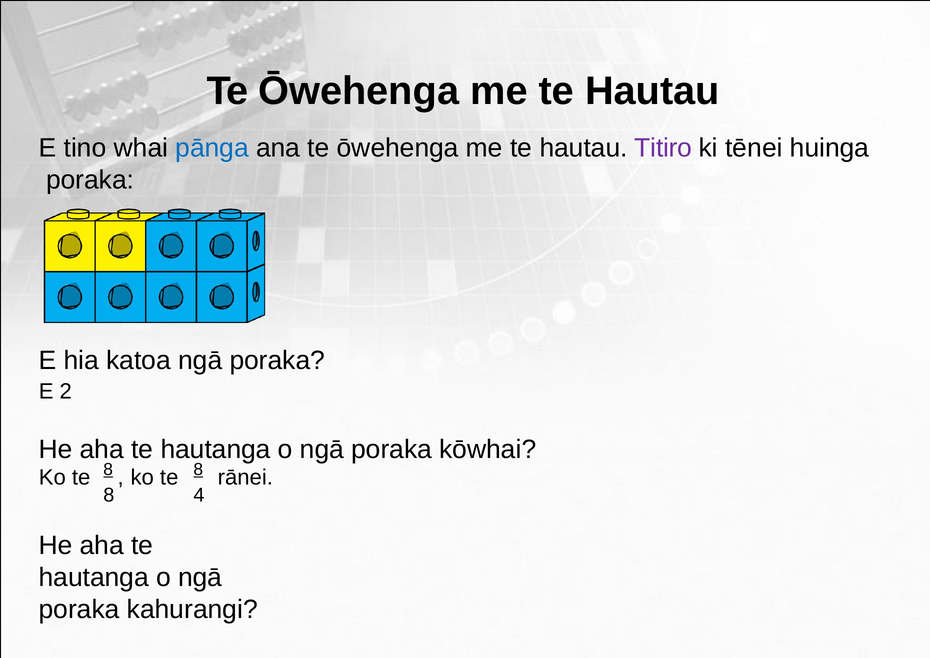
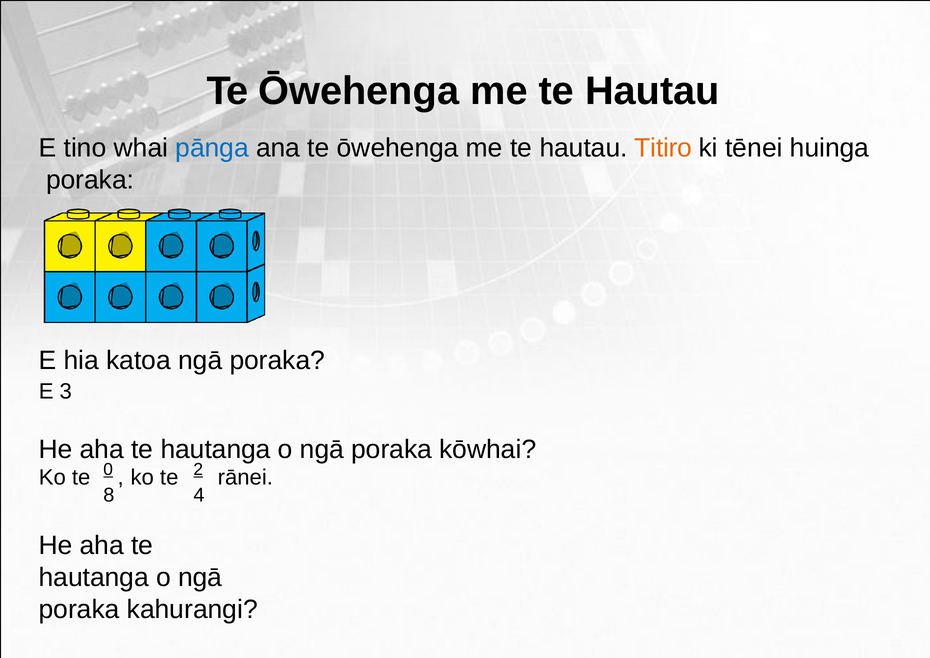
Titiro colour: purple -> orange
2: 2 -> 3
8 at (108, 469): 8 -> 0
8 at (198, 469): 8 -> 2
